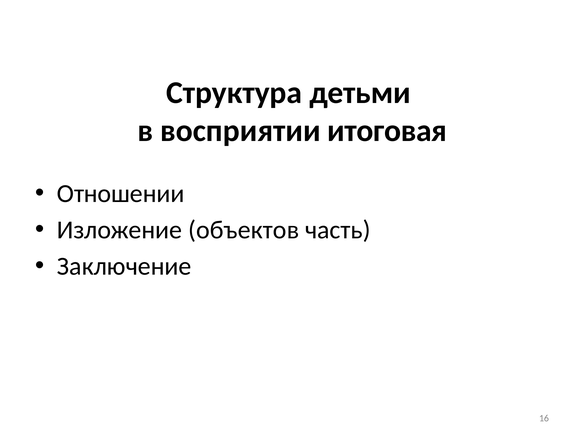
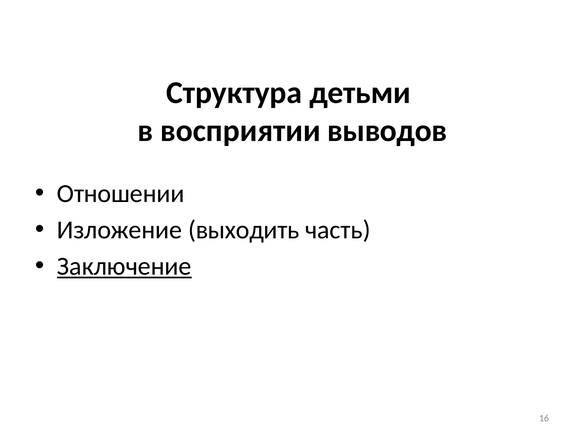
итоговая: итоговая -> выводов
объектов: объектов -> выходить
Заключение underline: none -> present
